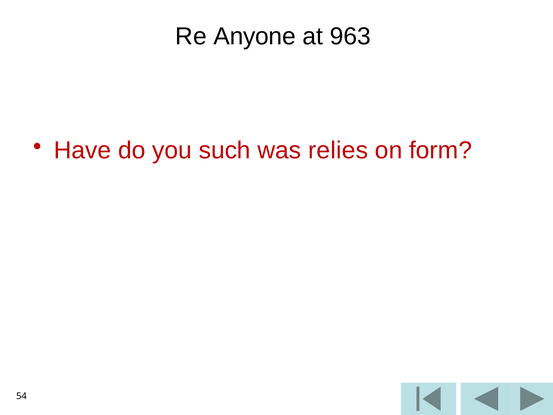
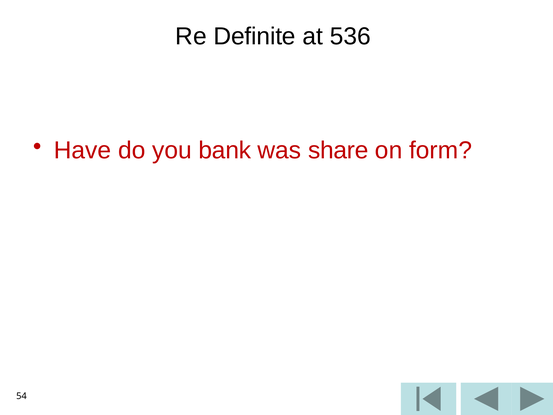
Anyone: Anyone -> Definite
963: 963 -> 536
such: such -> bank
relies: relies -> share
